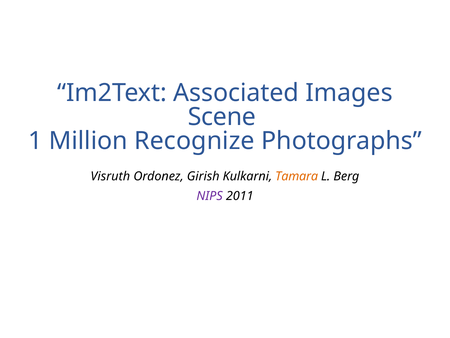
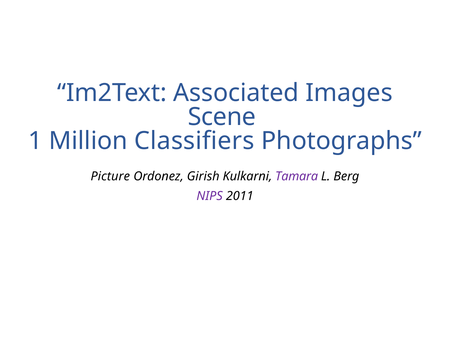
Recognize: Recognize -> Classifiers
Visruth: Visruth -> Picture
Tamara colour: orange -> purple
